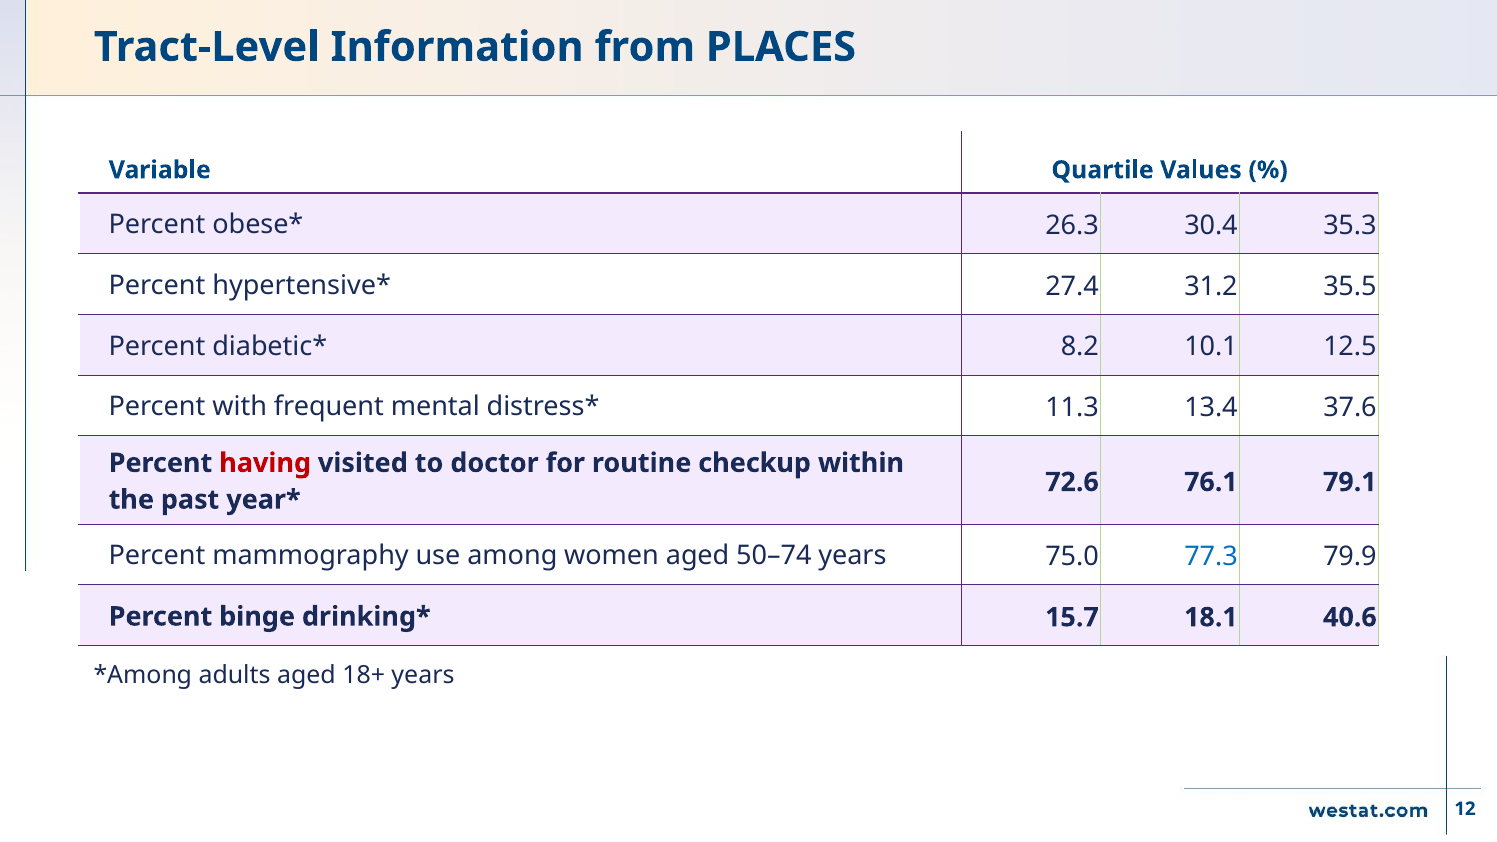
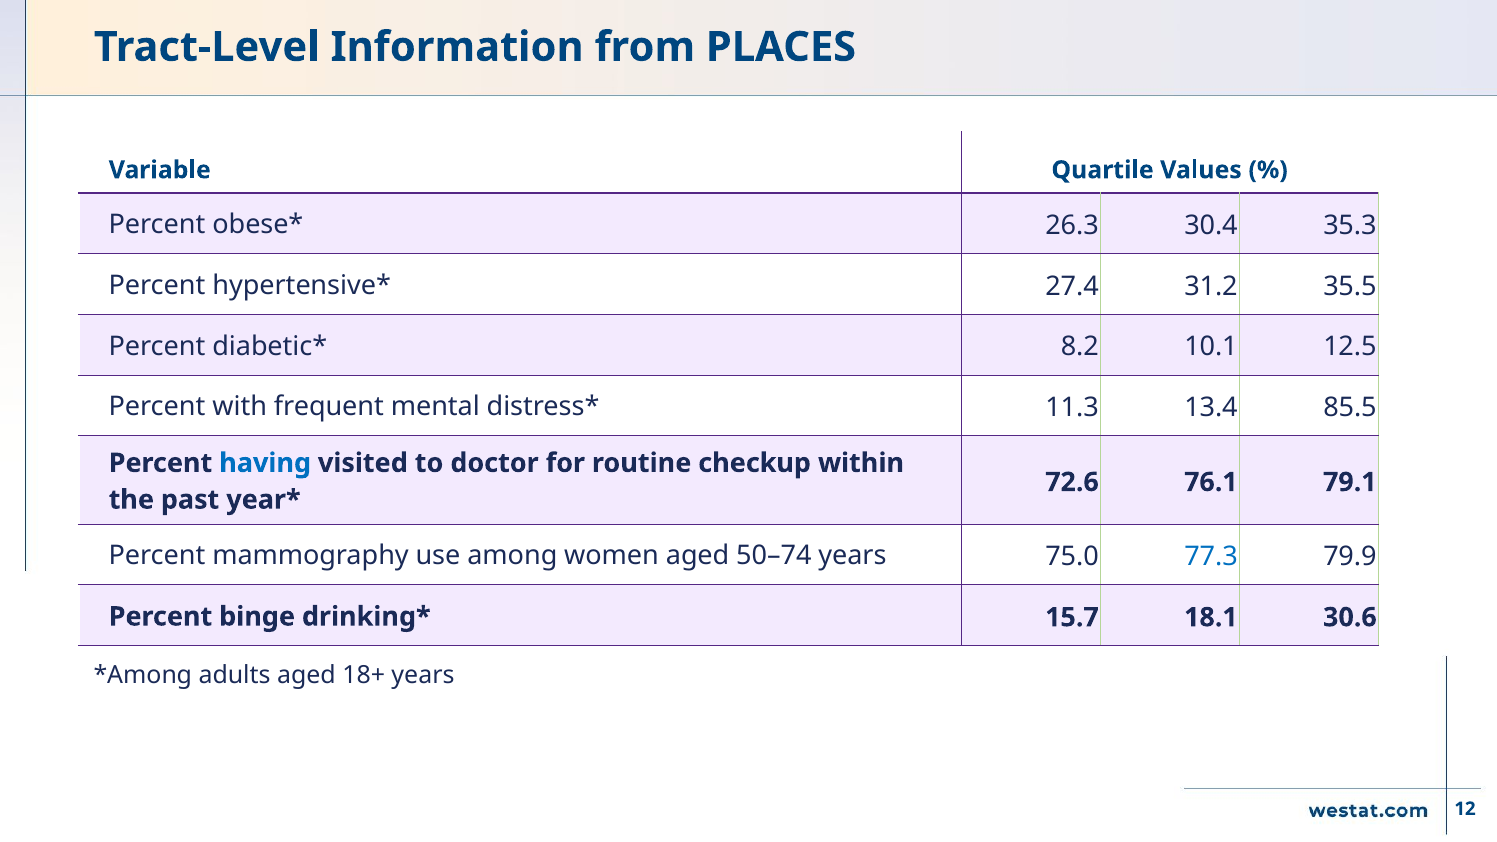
37.6: 37.6 -> 85.5
having colour: red -> blue
40.6: 40.6 -> 30.6
